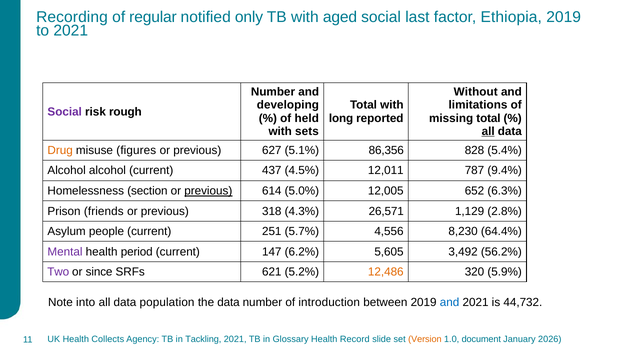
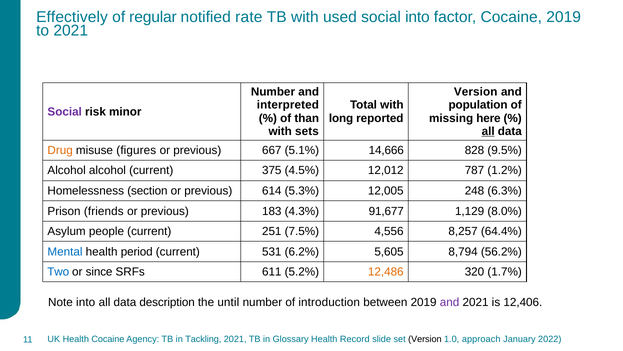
Recording: Recording -> Effectively
only: only -> rate
aged: aged -> used
social last: last -> into
factor Ethiopia: Ethiopia -> Cocaine
Without at (476, 92): Without -> Version
developing: developing -> interpreted
limitations: limitations -> population
rough: rough -> minor
held: held -> than
missing total: total -> here
627: 627 -> 667
86,356: 86,356 -> 14,666
5.4%: 5.4% -> 9.5%
437: 437 -> 375
12,011: 12,011 -> 12,012
9.4%: 9.4% -> 1.2%
previous at (208, 191) underline: present -> none
5.0%: 5.0% -> 5.3%
652: 652 -> 248
318: 318 -> 183
26,571: 26,571 -> 91,677
2.8%: 2.8% -> 8.0%
5.7%: 5.7% -> 7.5%
8,230: 8,230 -> 8,257
Mental colour: purple -> blue
147: 147 -> 531
3,492: 3,492 -> 8,794
Two colour: purple -> blue
621: 621 -> 611
5.9%: 5.9% -> 1.7%
population: population -> description
the data: data -> until
and at (450, 302) colour: blue -> purple
44,732: 44,732 -> 12,406
Health Collects: Collects -> Cocaine
Version at (425, 339) colour: orange -> black
document: document -> approach
2026: 2026 -> 2022
